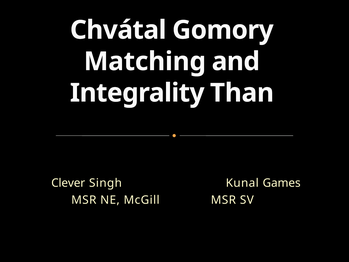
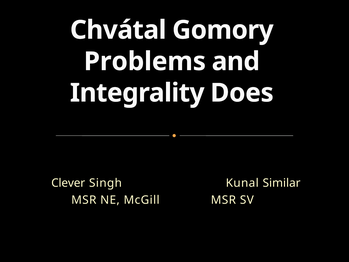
Matching: Matching -> Problems
Than: Than -> Does
Games: Games -> Similar
